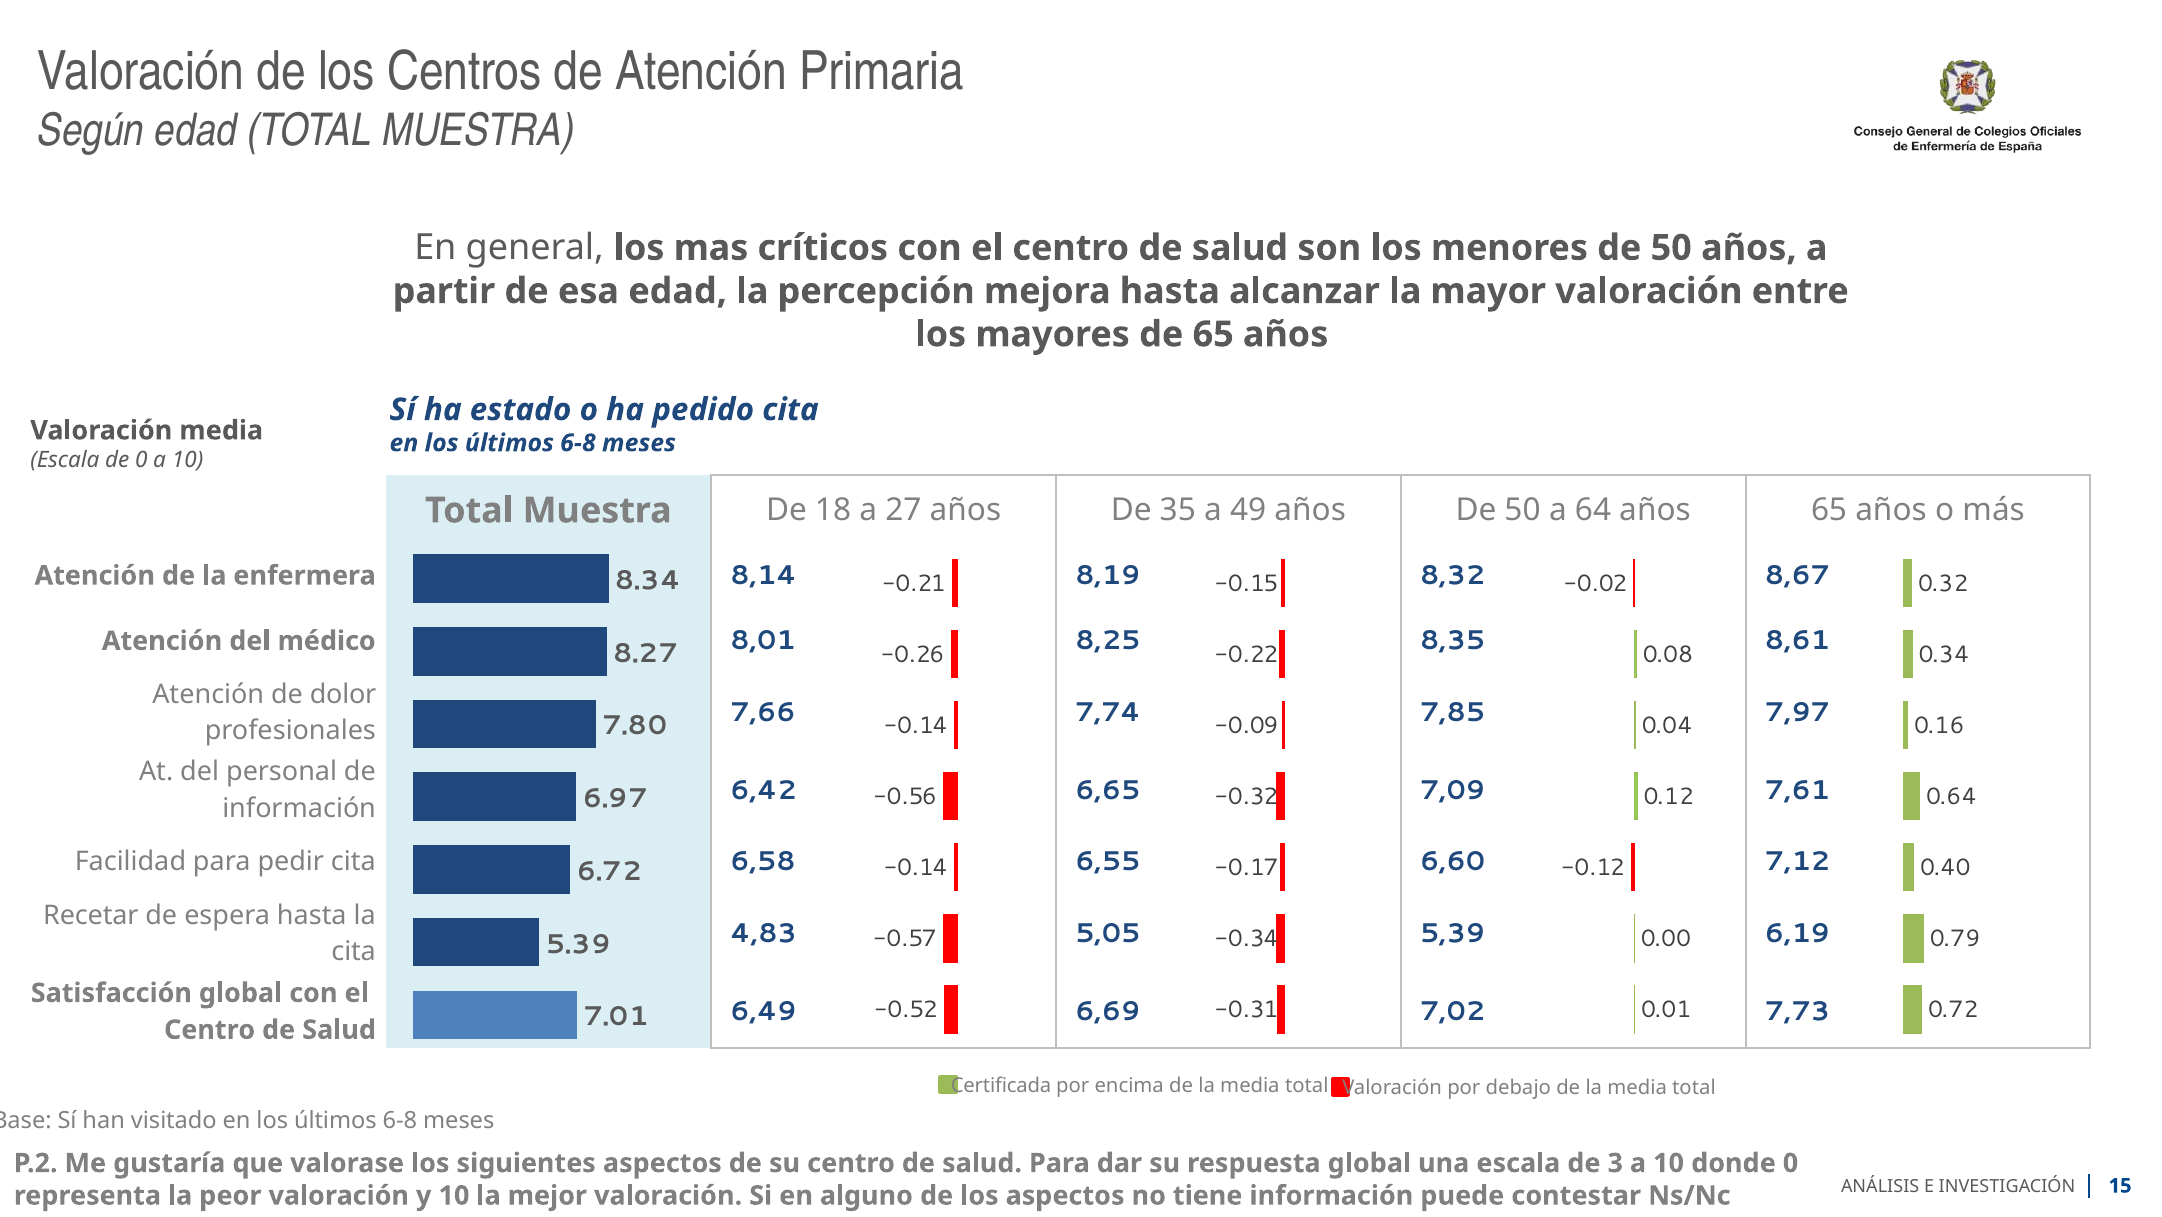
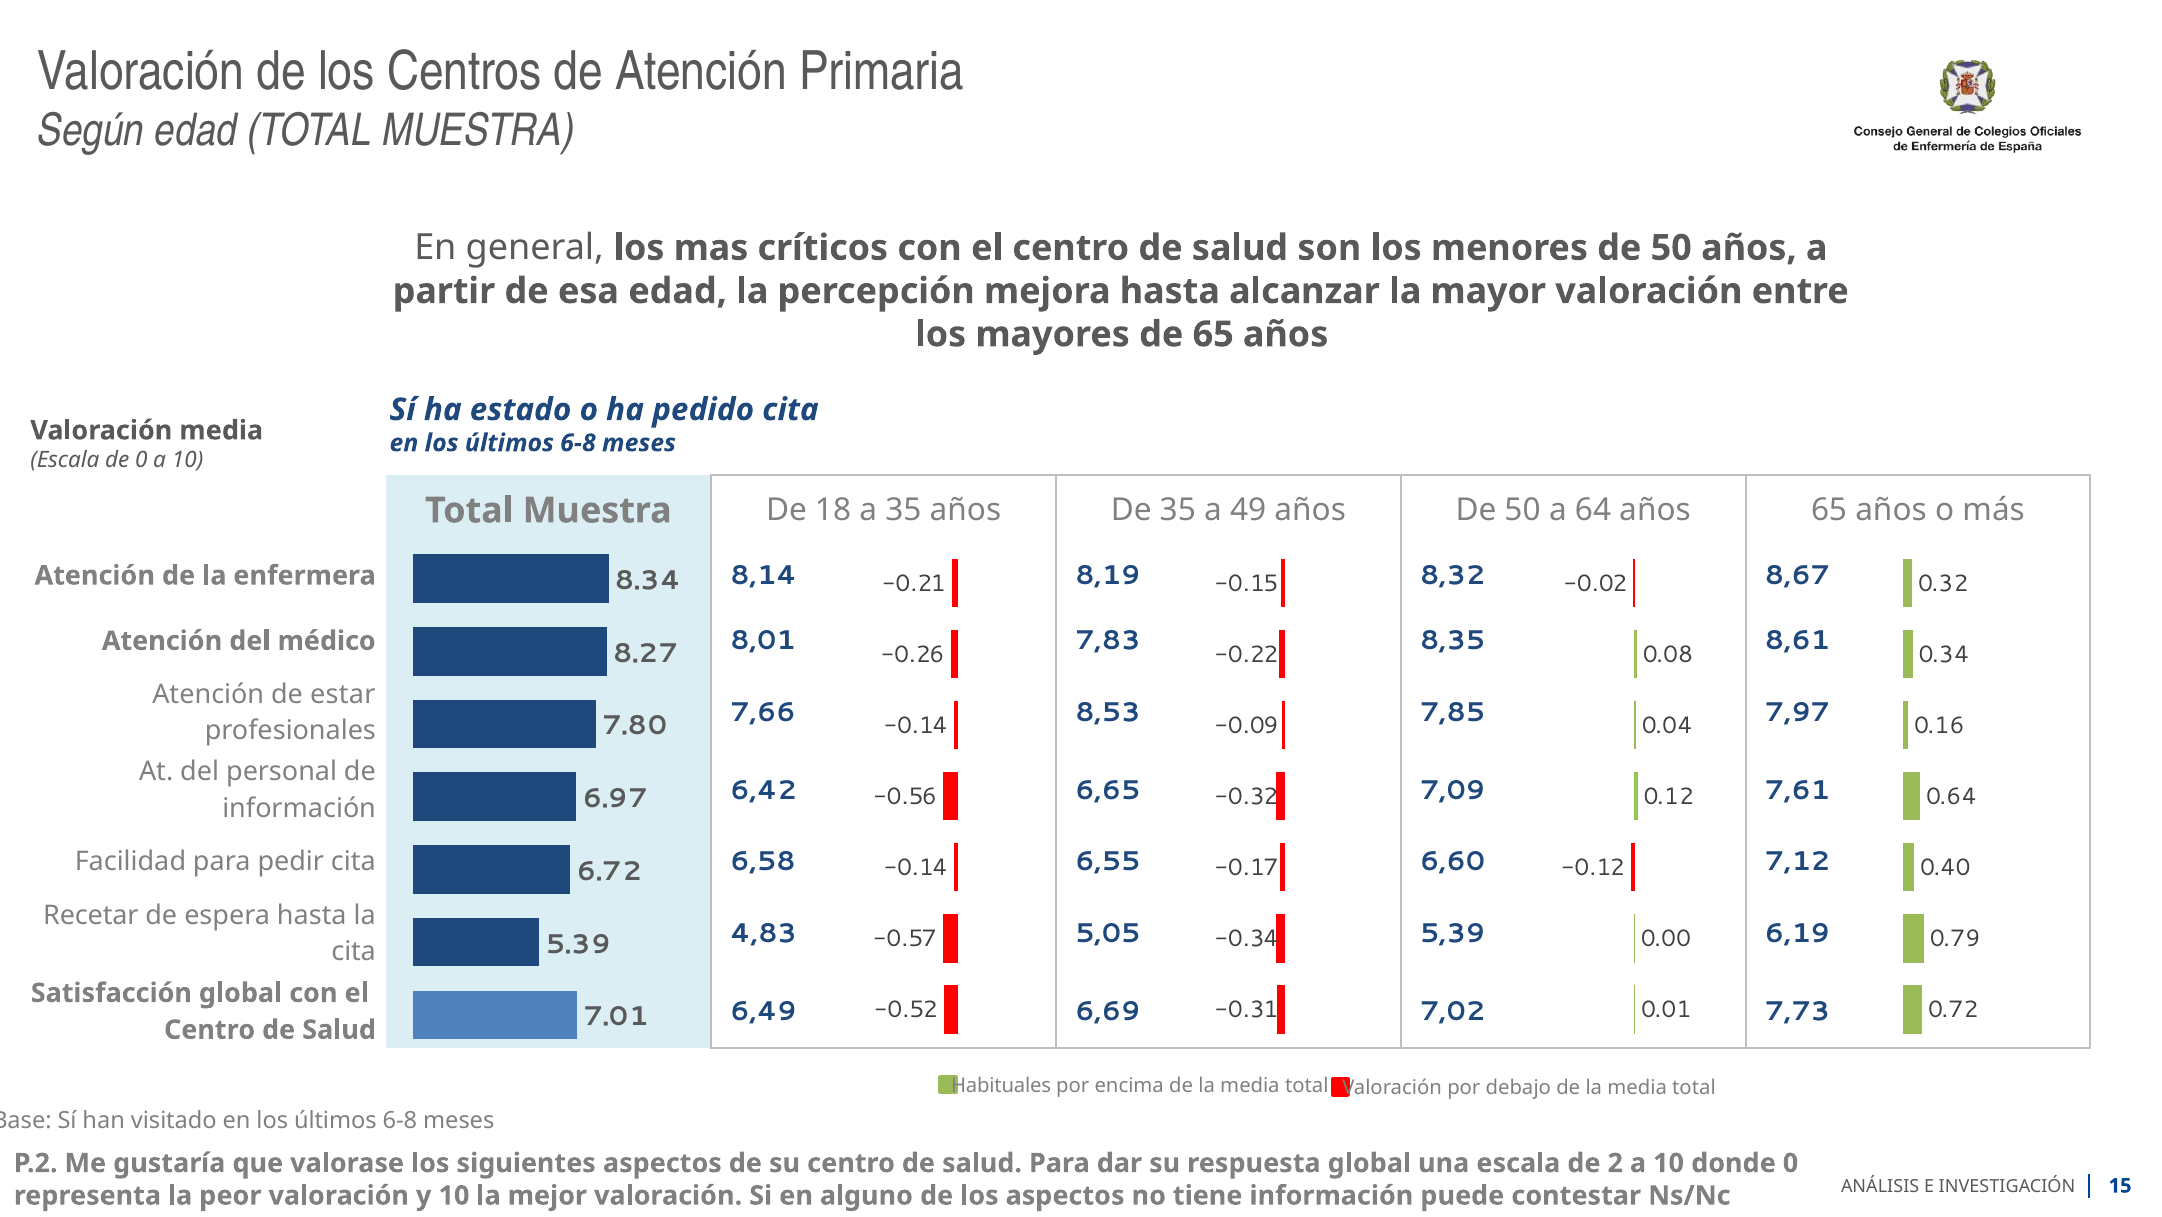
a 27: 27 -> 35
8,25: 8,25 -> 7,83
dolor: dolor -> estar
7,74: 7,74 -> 8,53
Certificada: Certificada -> Habituales
3: 3 -> 2
